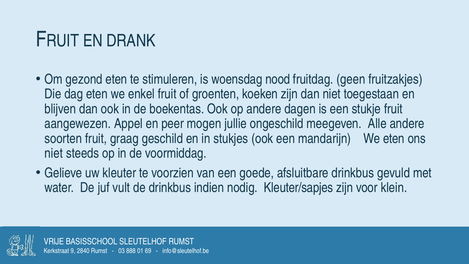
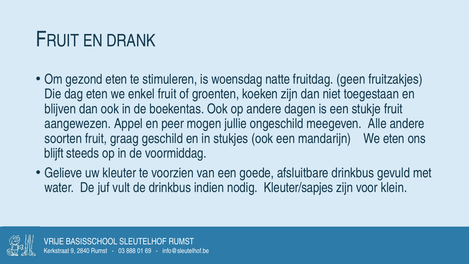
nood: nood -> natte
niet at (54, 153): niet -> blijft
